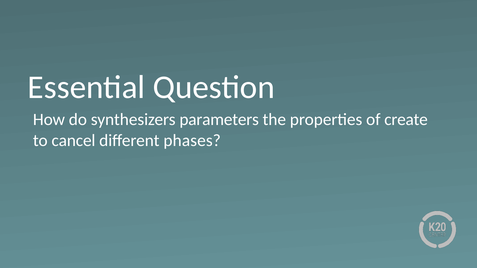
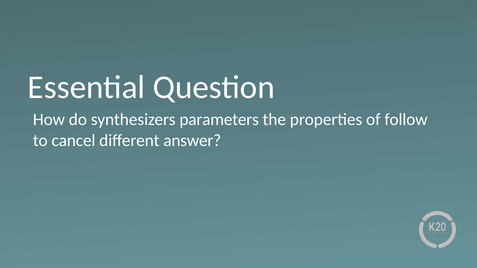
create: create -> follow
phases: phases -> answer
